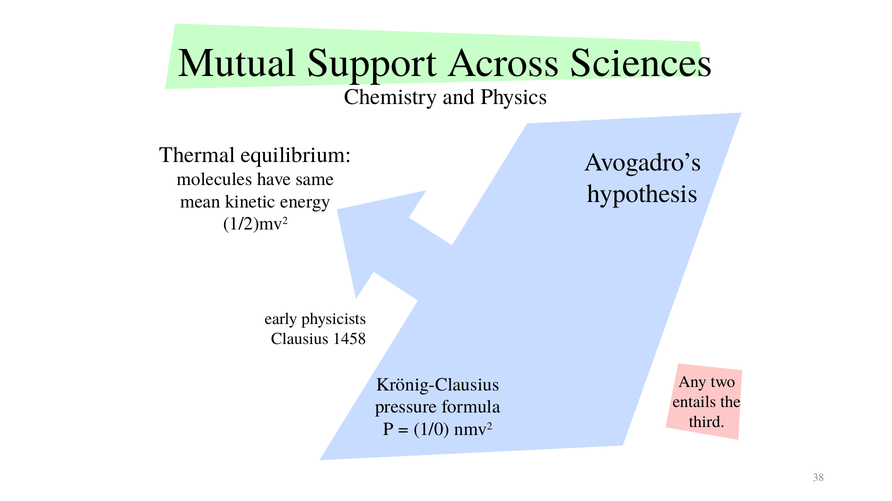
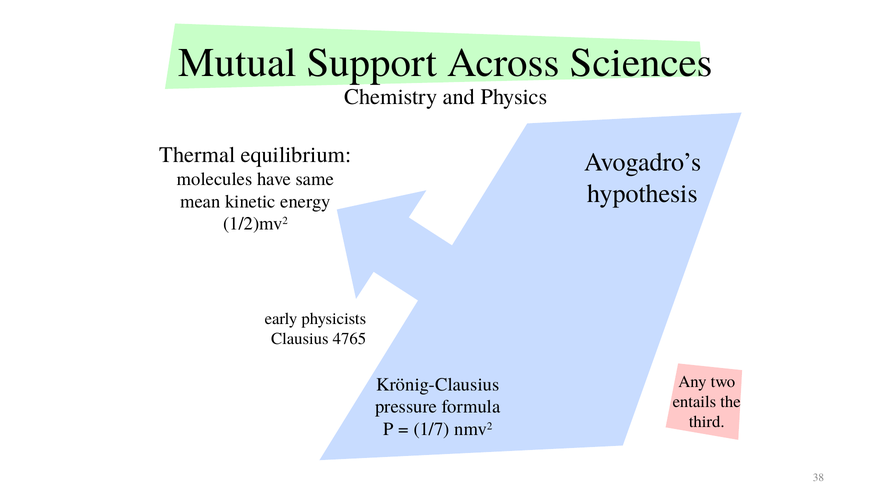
1458: 1458 -> 4765
1/0: 1/0 -> 1/7
